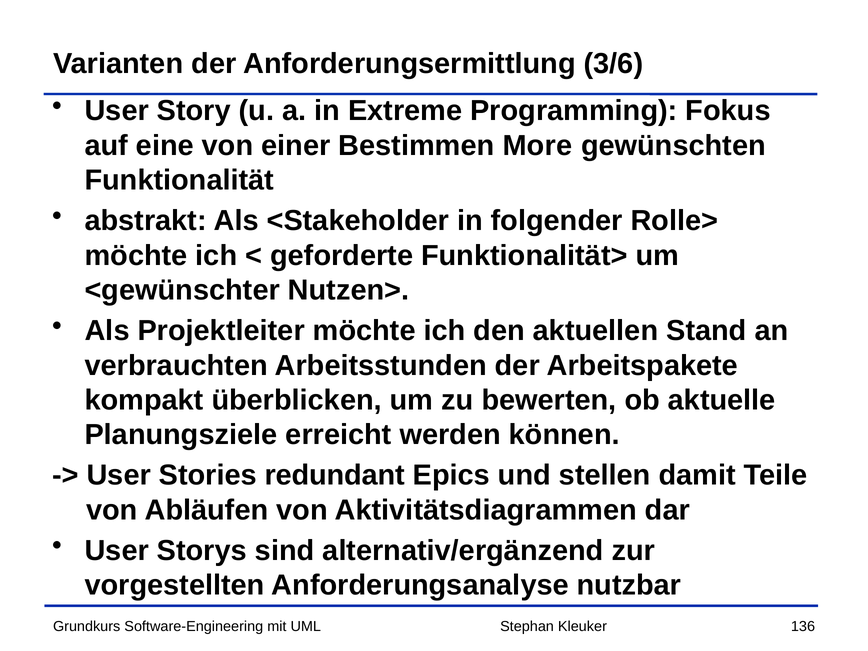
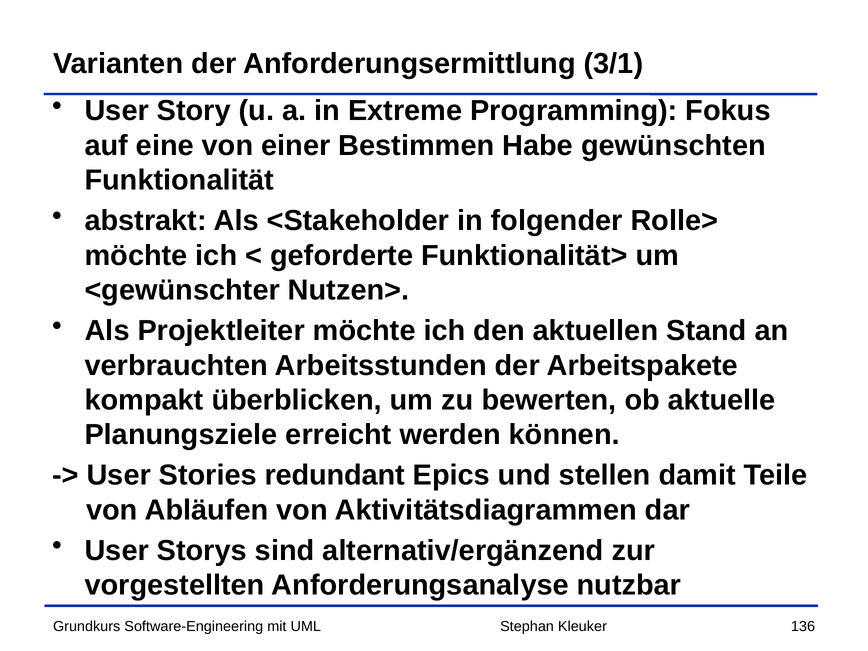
3/6: 3/6 -> 3/1
More: More -> Habe
